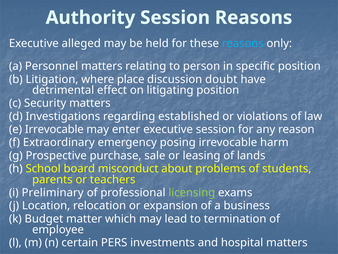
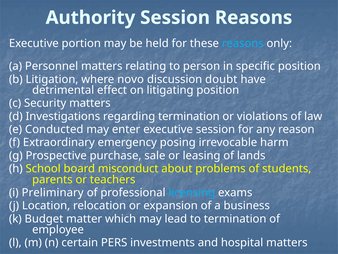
alleged: alleged -> portion
place: place -> novo
regarding established: established -> termination
e Irrevocable: Irrevocable -> Conducted
licensing colour: light green -> light blue
